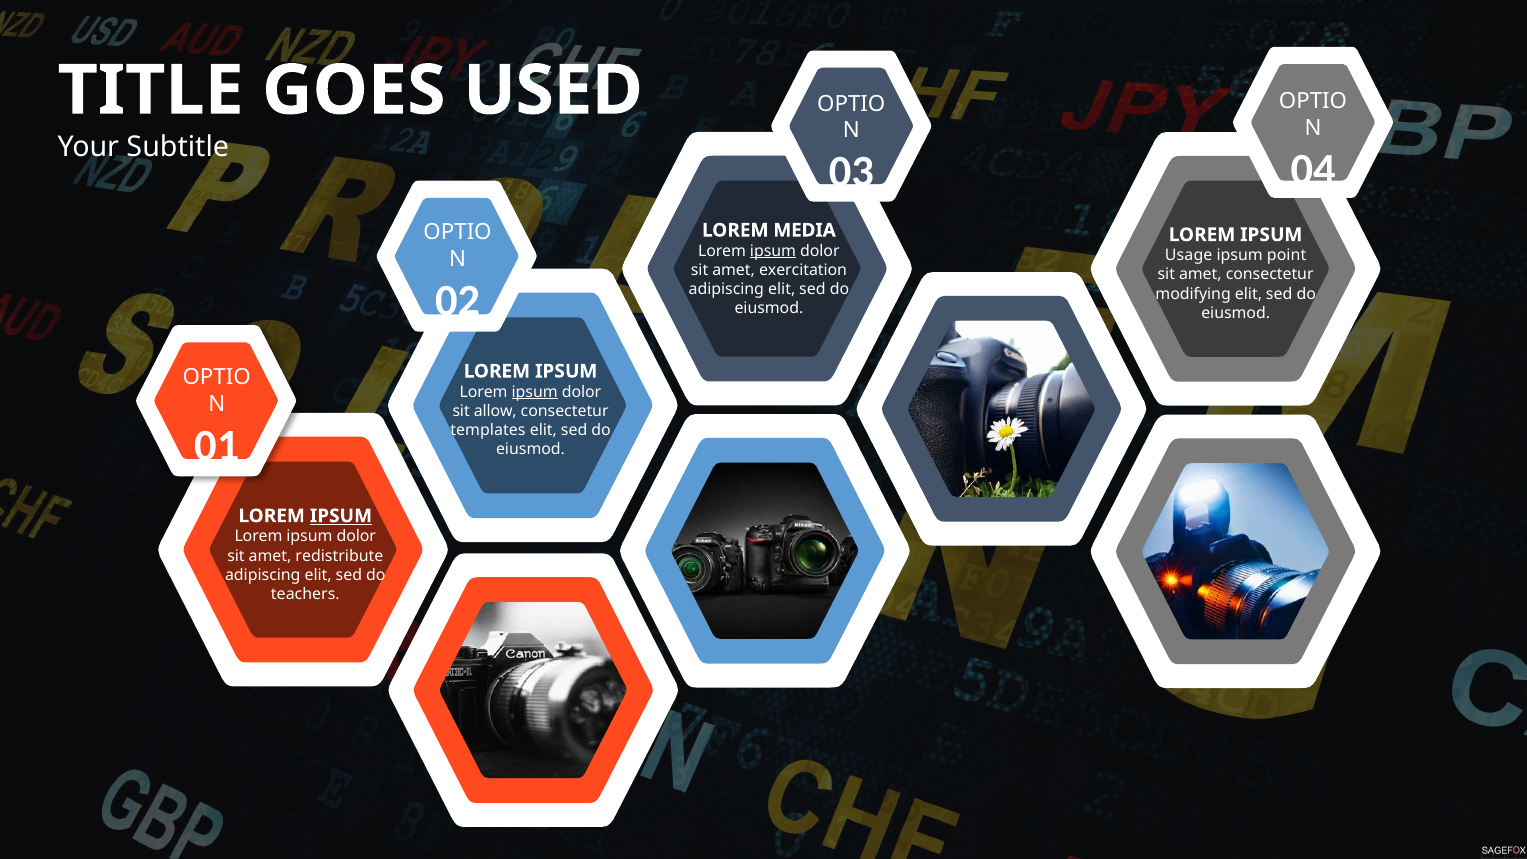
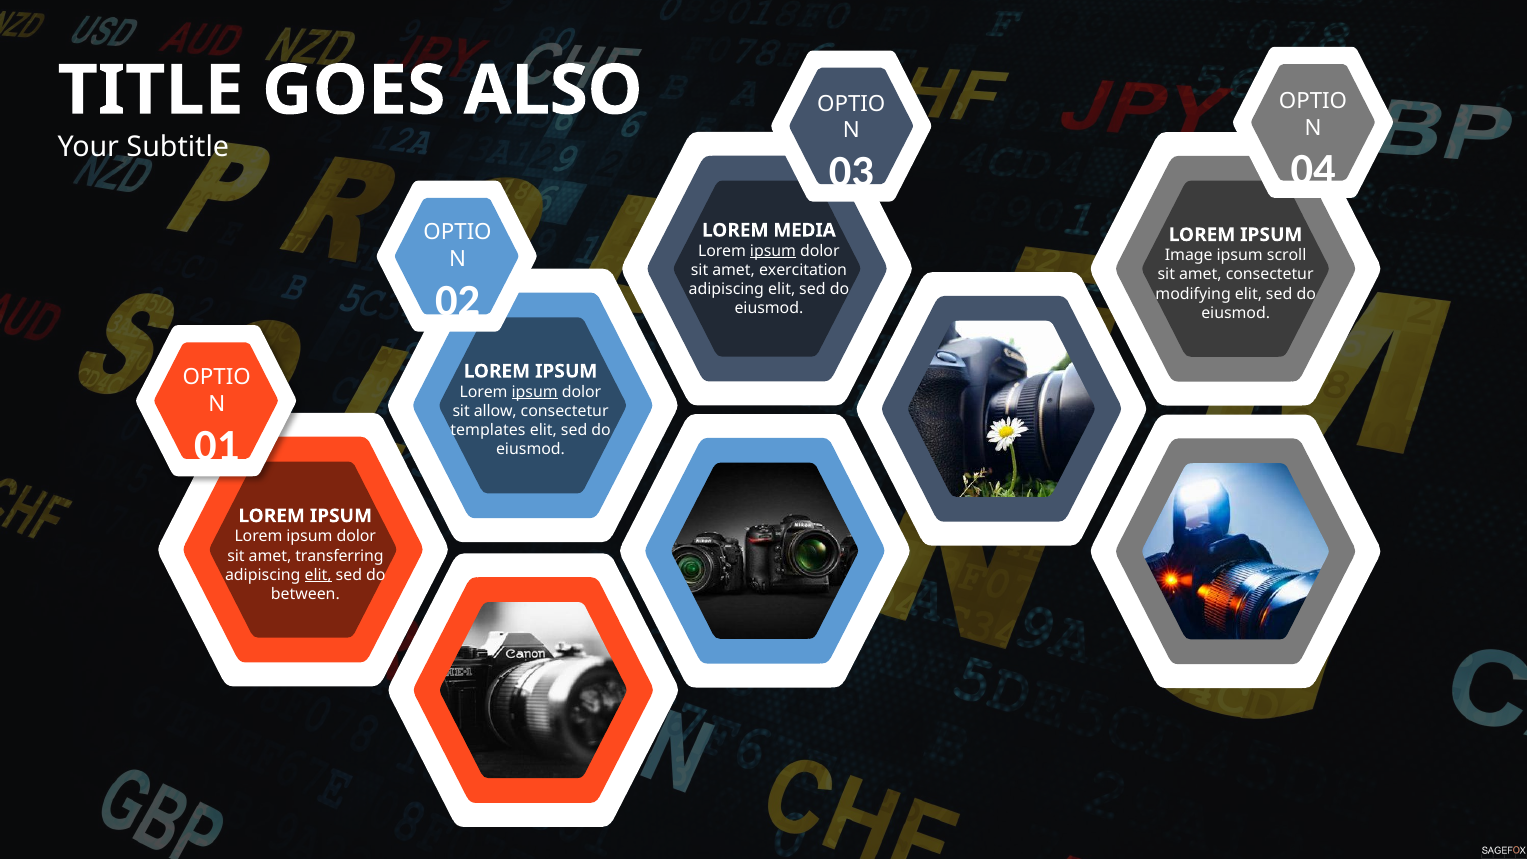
USED: USED -> ALSO
Usage: Usage -> Image
point: point -> scroll
IPSUM at (341, 516) underline: present -> none
redistribute: redistribute -> transferring
elit at (318, 575) underline: none -> present
teachers: teachers -> between
